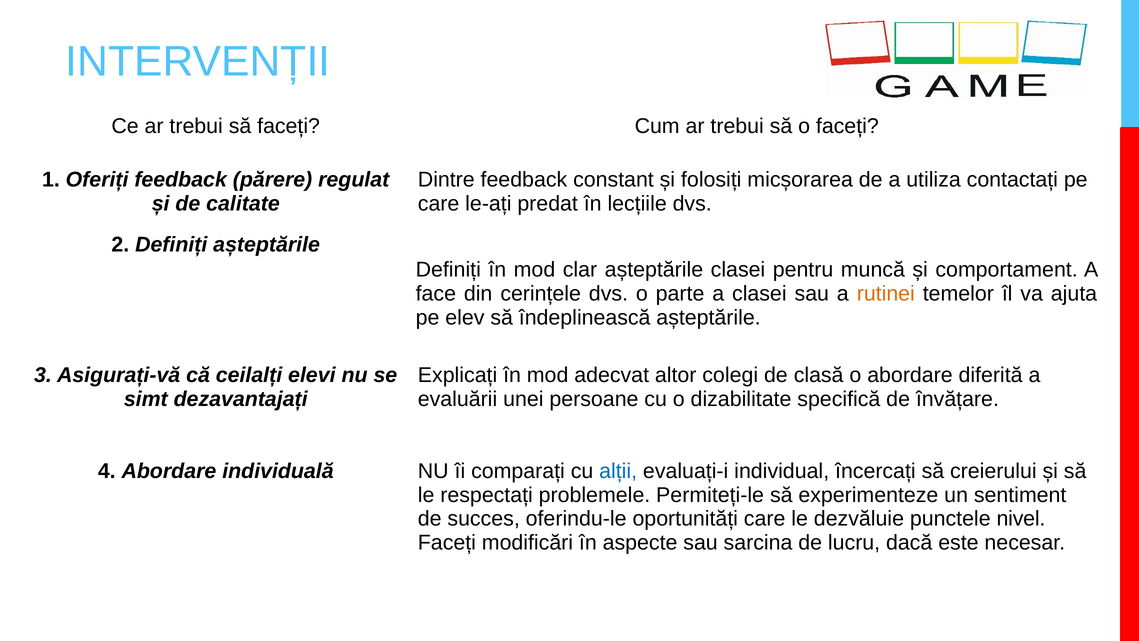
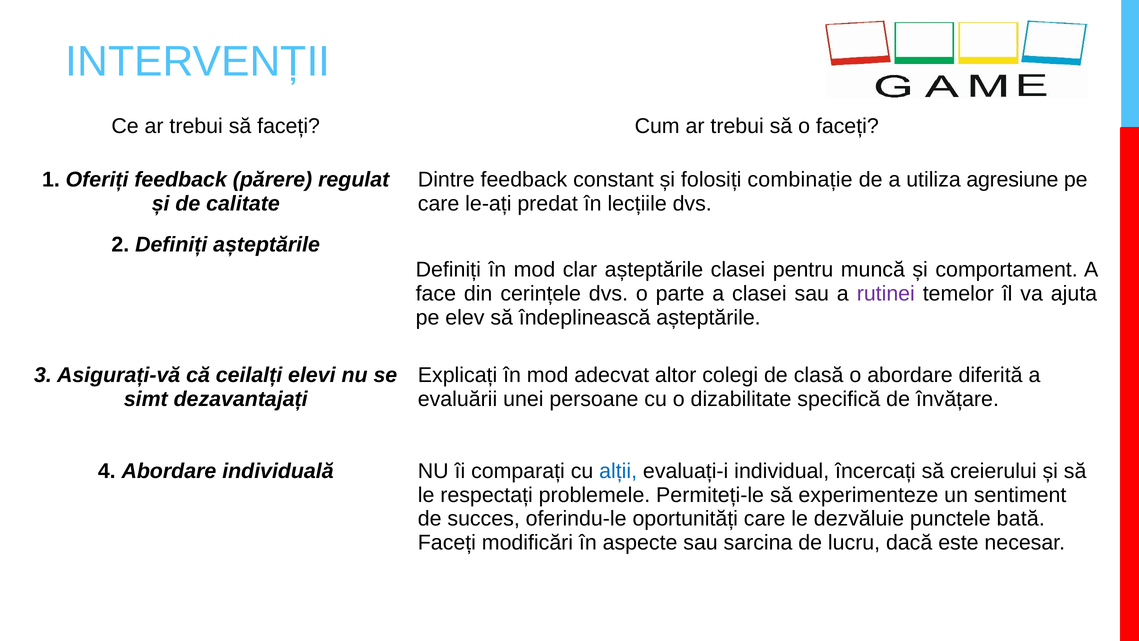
micșorarea: micșorarea -> combinație
contactați: contactați -> agresiune
rutinei colour: orange -> purple
nivel: nivel -> bată
